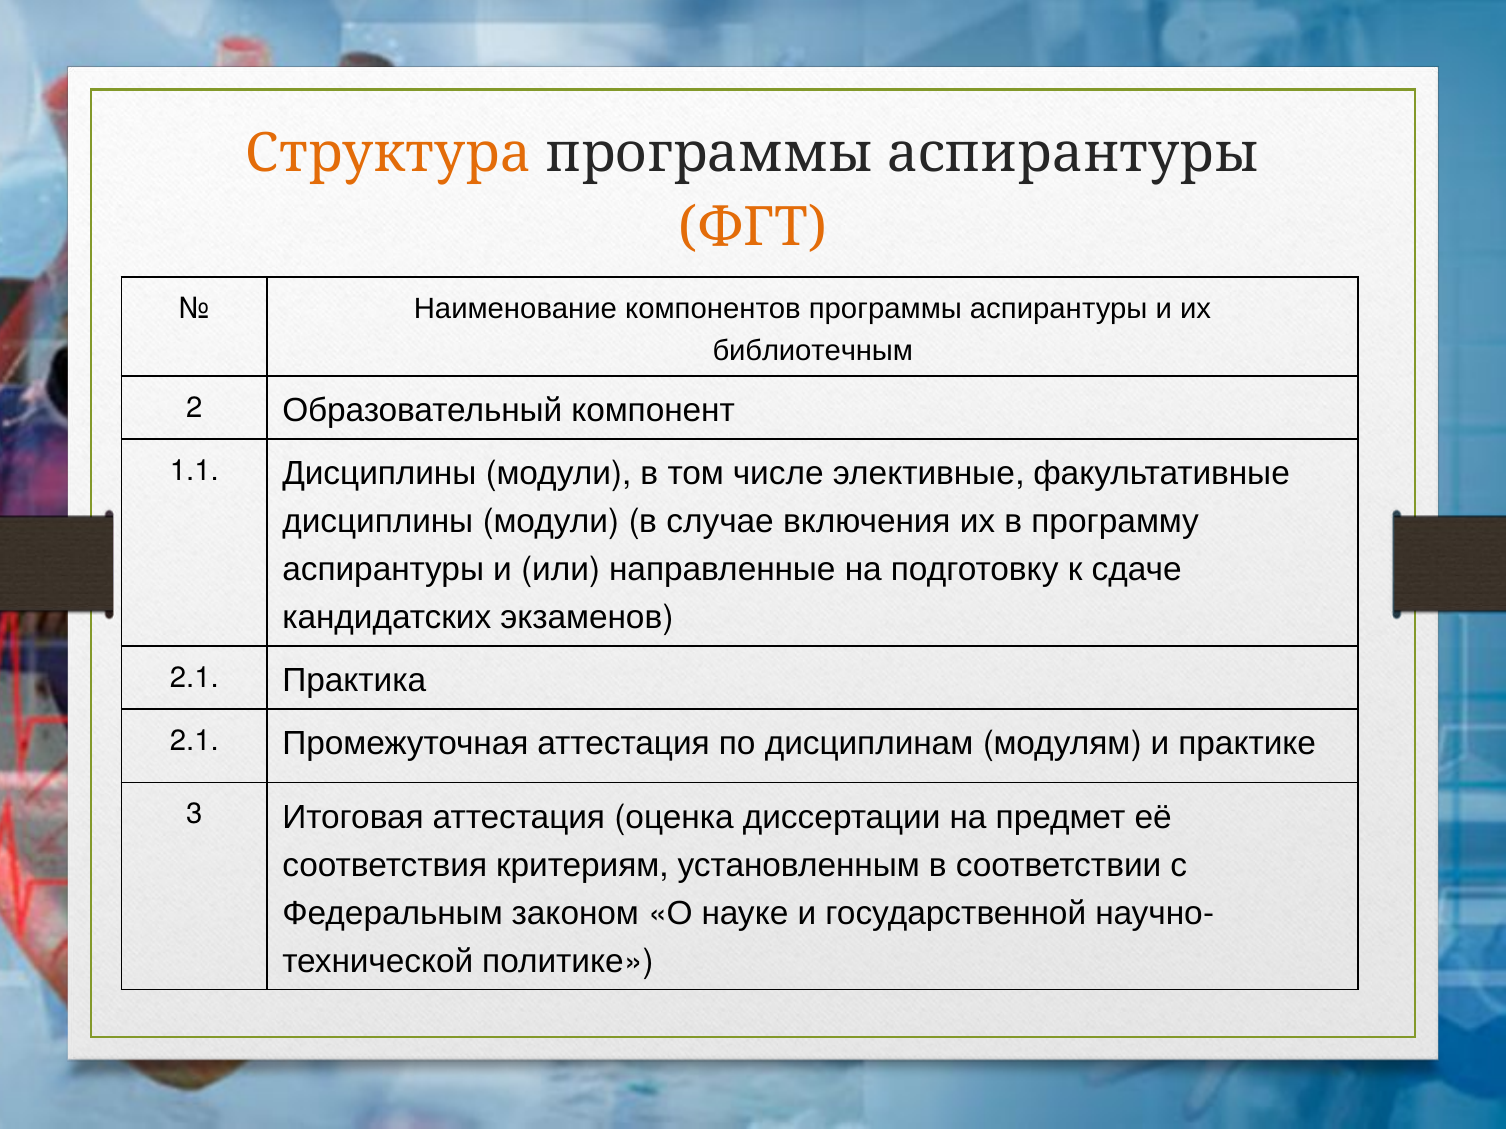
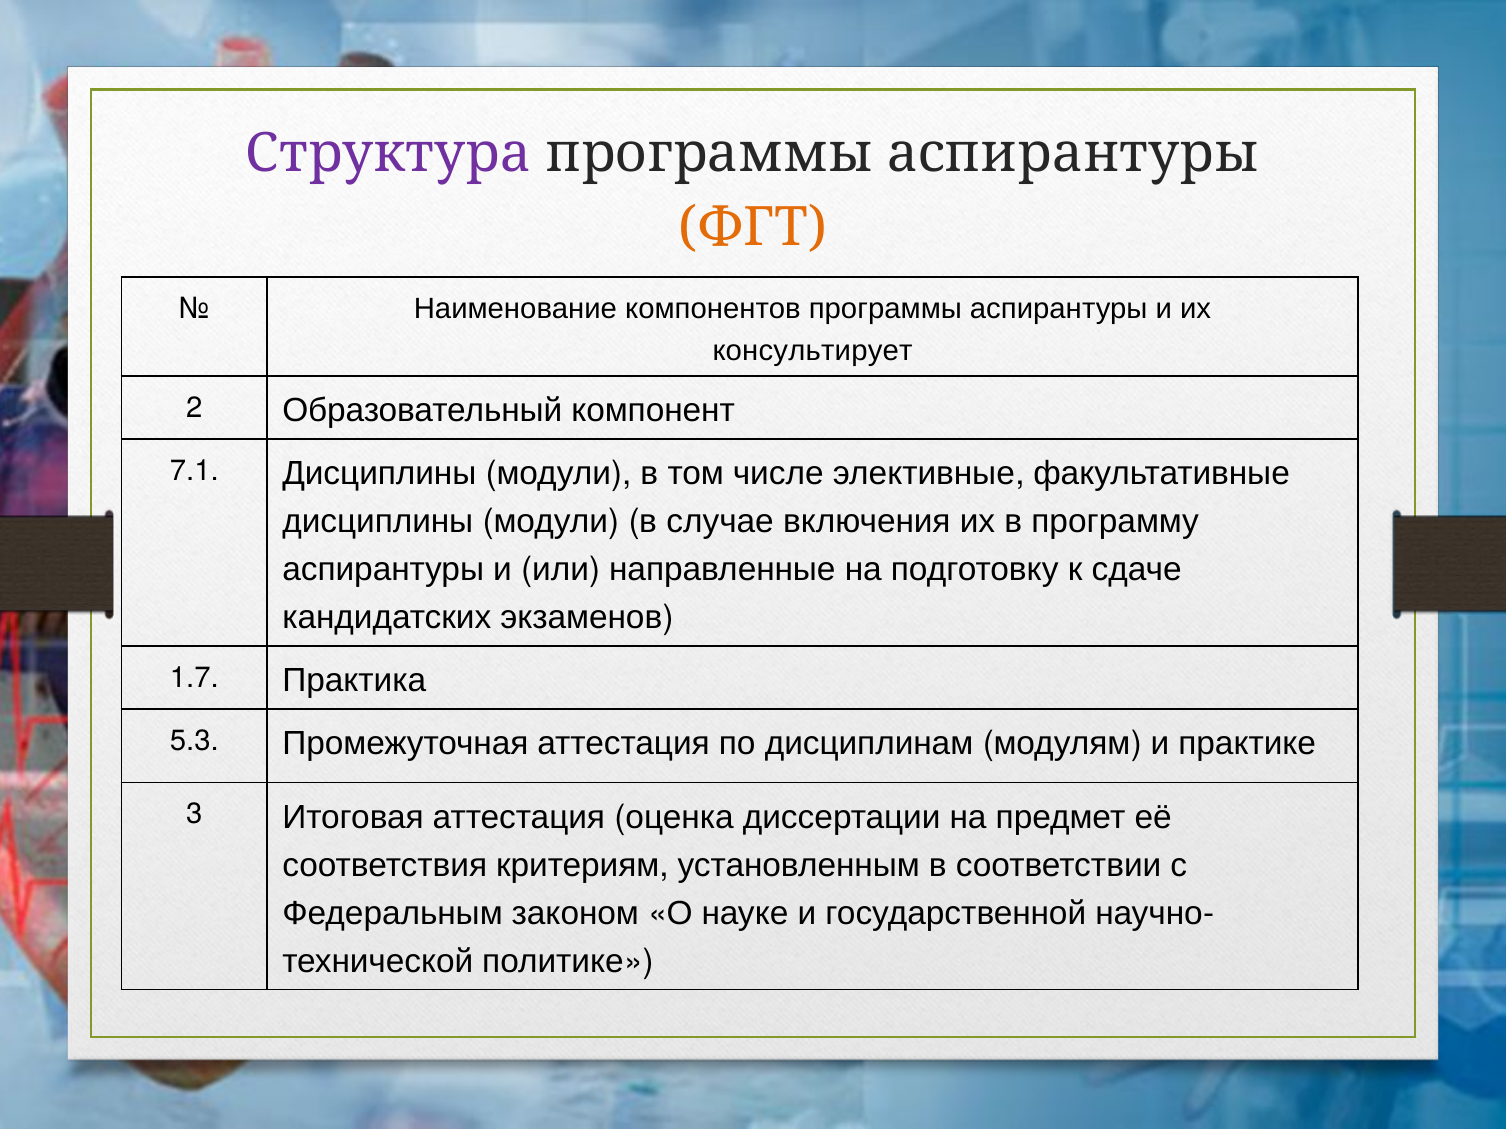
Структура colour: orange -> purple
библиотечным: библиотечным -> консультирует
1.1: 1.1 -> 7.1
2.1 at (194, 678): 2.1 -> 1.7
2.1 at (194, 741): 2.1 -> 5.3
